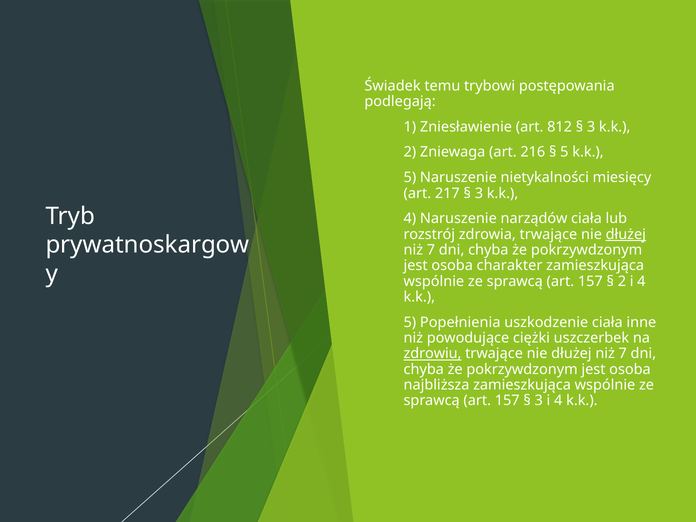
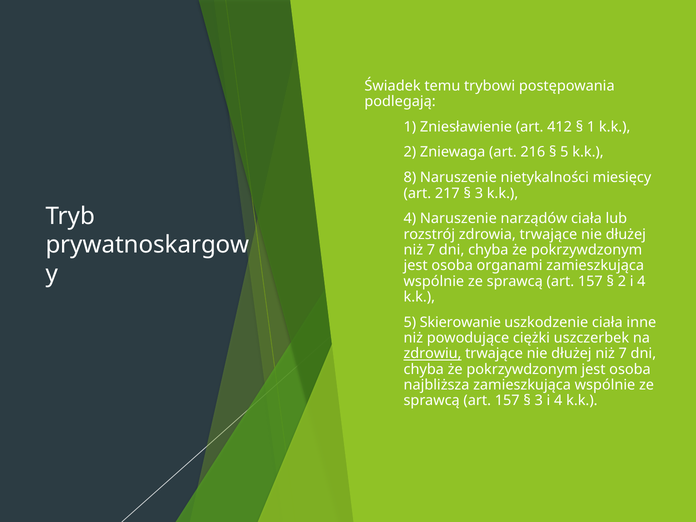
812: 812 -> 412
3 at (591, 127): 3 -> 1
3 5: 5 -> 8
dłużej at (626, 234) underline: present -> none
charakter: charakter -> organami
Popełnienia: Popełnienia -> Skierowanie
